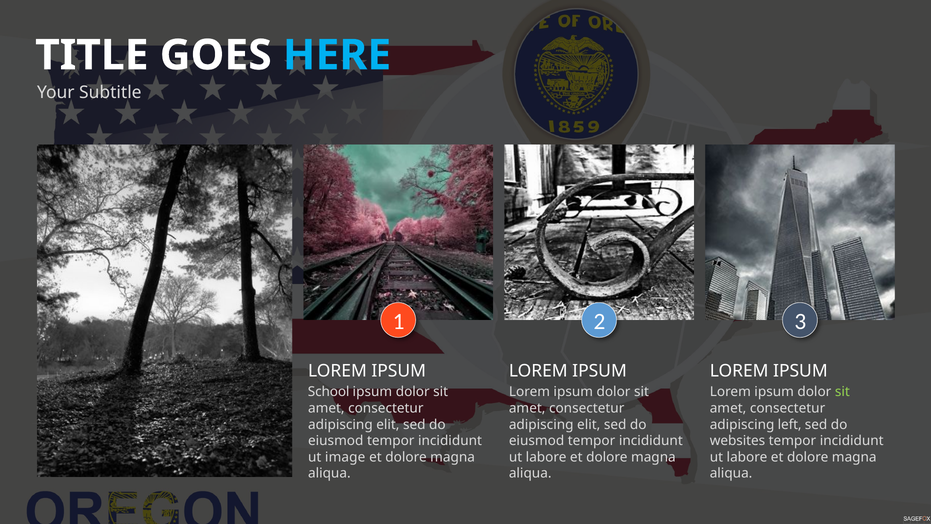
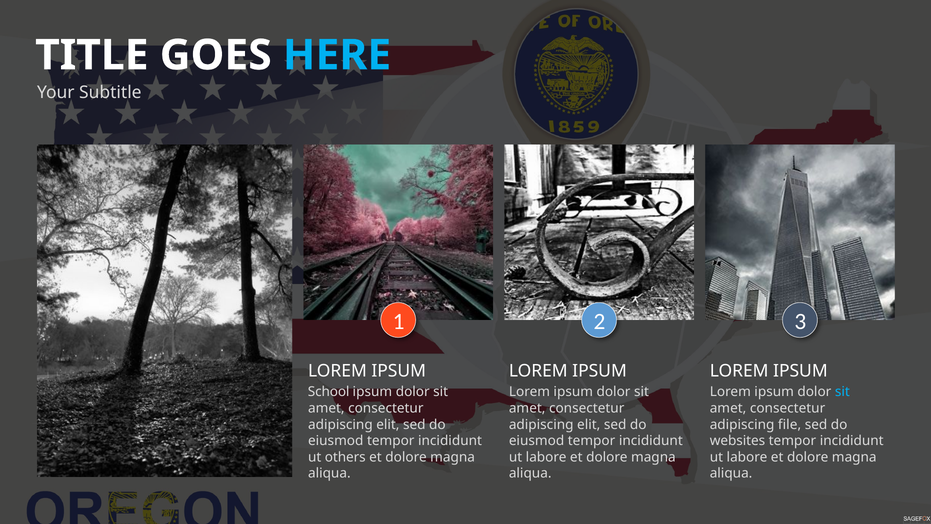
sit at (842, 392) colour: light green -> light blue
left: left -> file
image: image -> others
